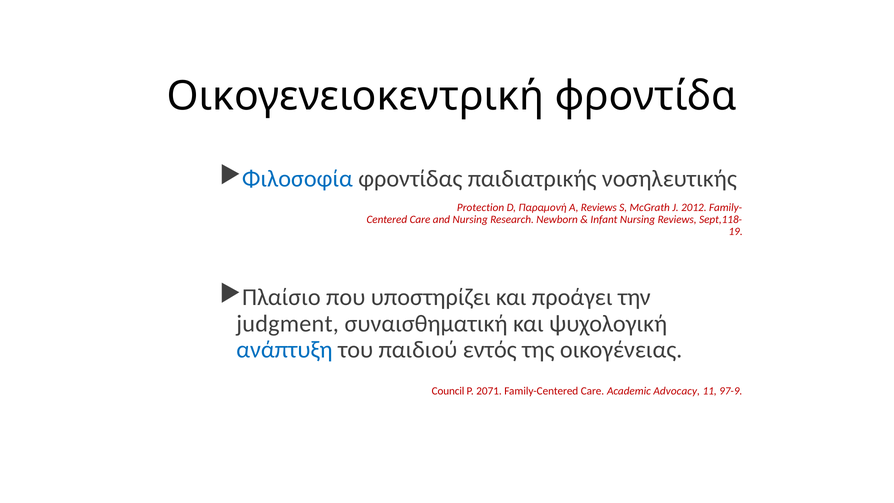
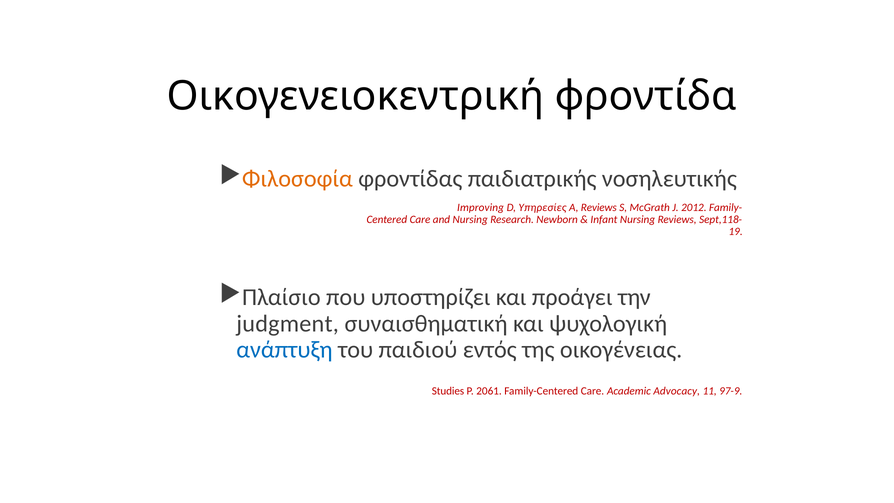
Φιλοσοφία colour: blue -> orange
Protection: Protection -> Improving
Παραμονή: Παραμονή -> Υπηρεσίες
Council: Council -> Studies
2071: 2071 -> 2061
